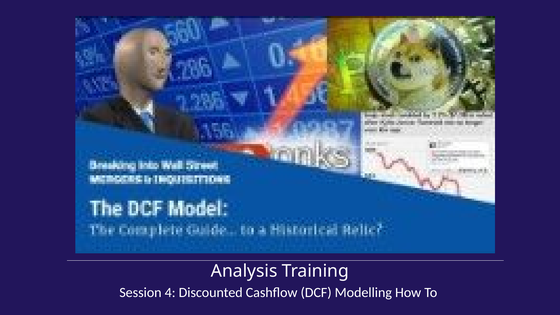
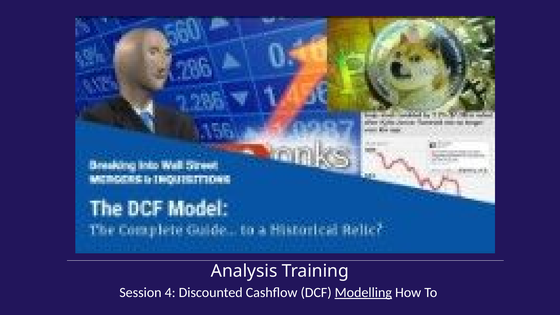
Modelling underline: none -> present
